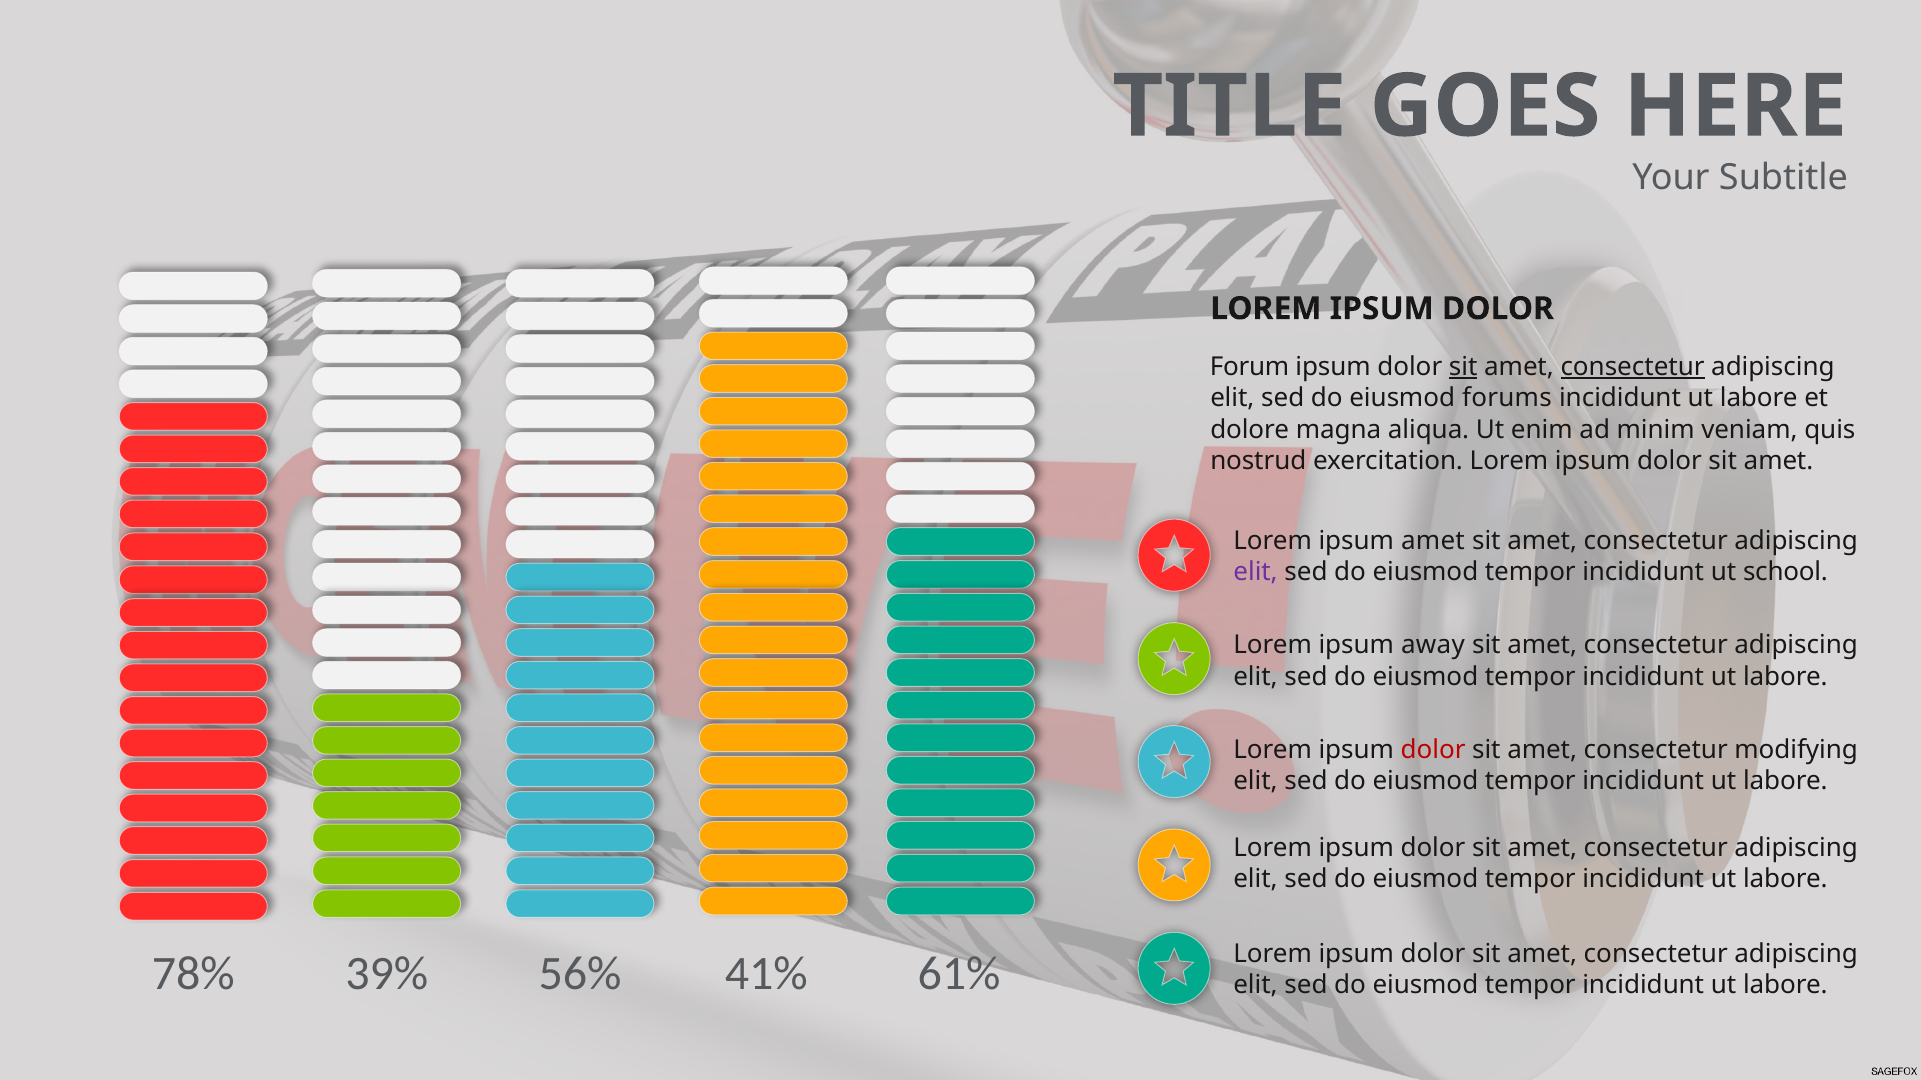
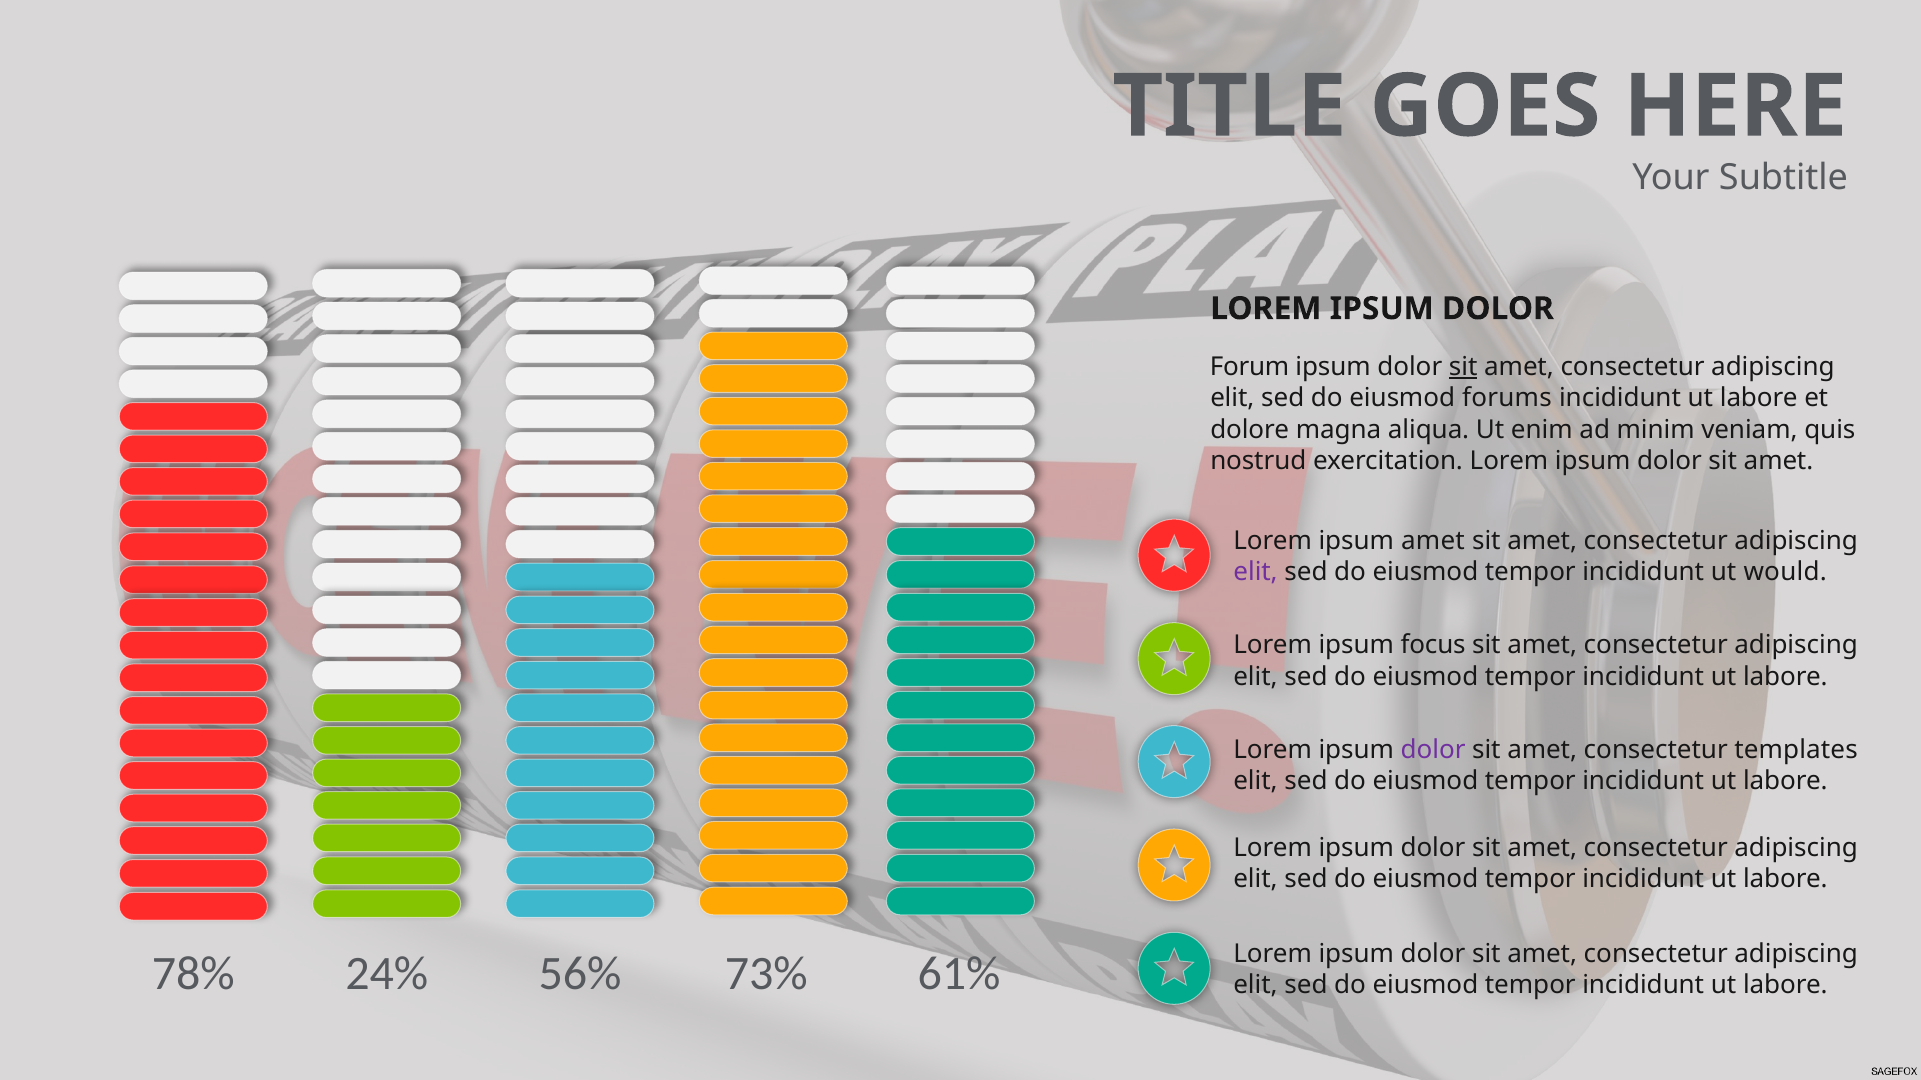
consectetur at (1633, 367) underline: present -> none
school: school -> would
away: away -> focus
dolor at (1433, 750) colour: red -> purple
modifying: modifying -> templates
39%: 39% -> 24%
41%: 41% -> 73%
